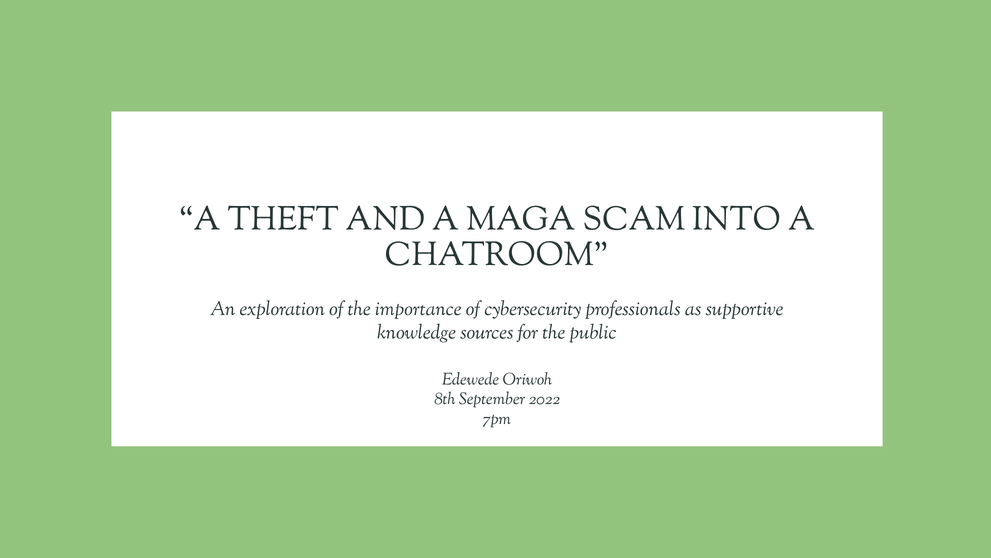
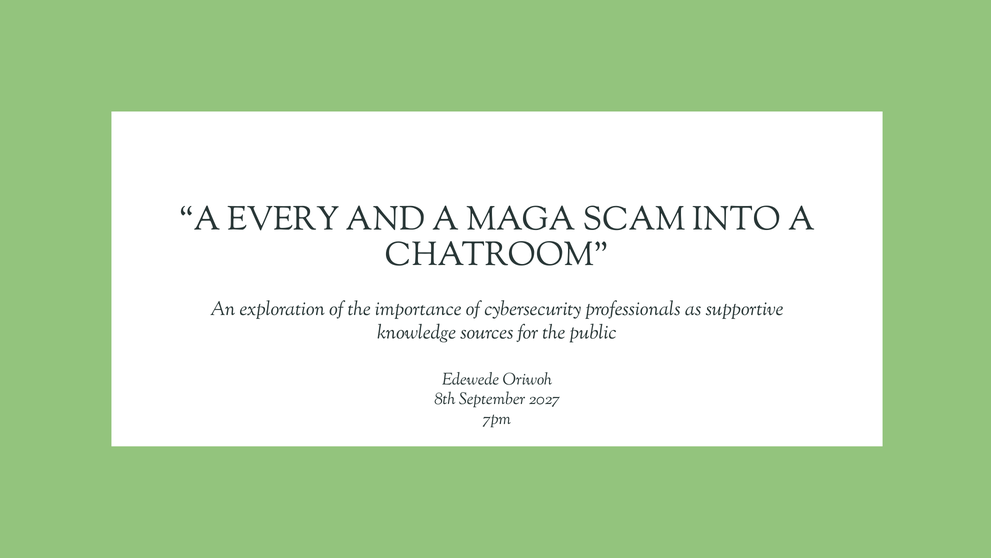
THEFT: THEFT -> EVERY
2022: 2022 -> 2027
